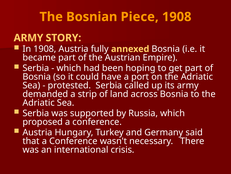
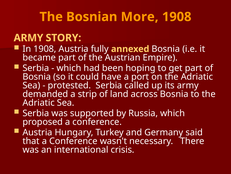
Piece: Piece -> More
